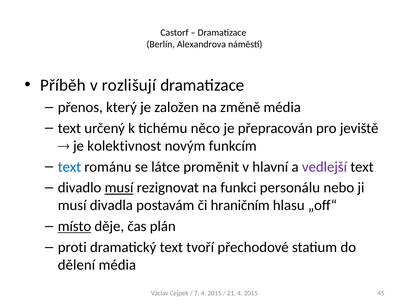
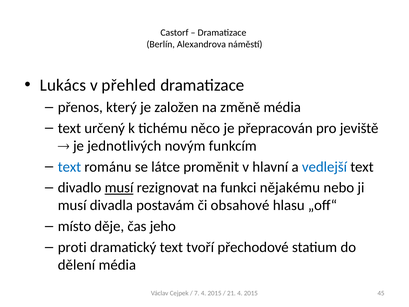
Příběh: Příběh -> Lukács
rozlišují: rozlišují -> přehled
kolektivnost: kolektivnost -> jednotlivých
vedlejší colour: purple -> blue
personálu: personálu -> nějakému
hraničním: hraničním -> obsahové
místo underline: present -> none
plán: plán -> jeho
